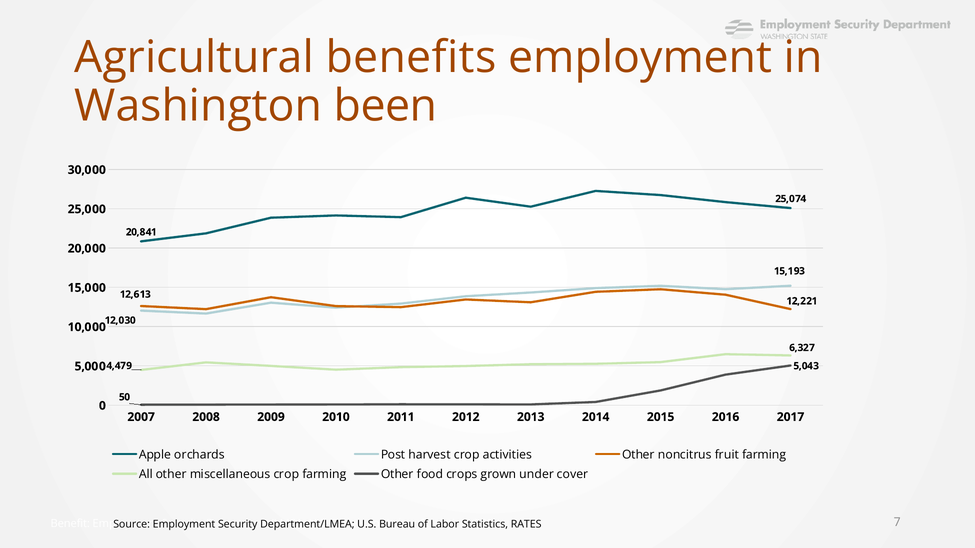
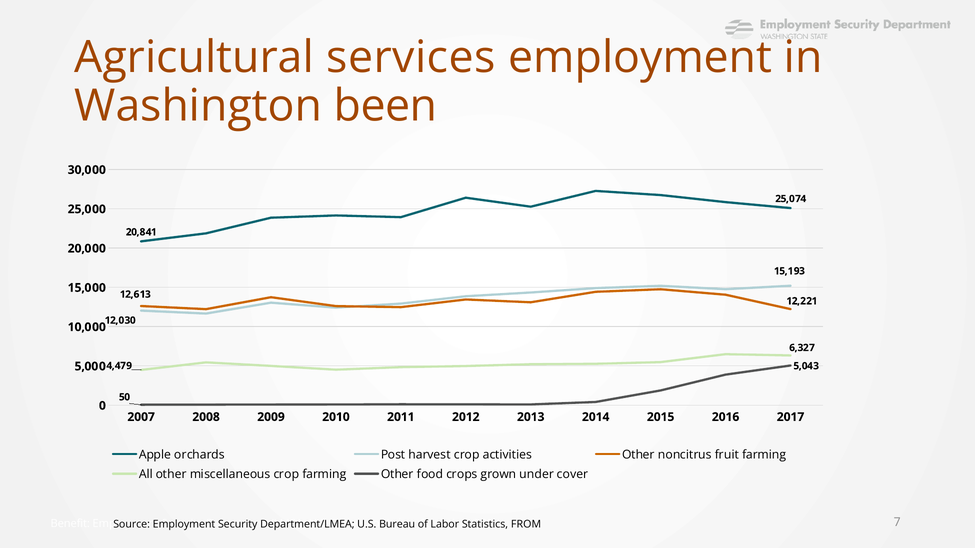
benefits: benefits -> services
RATES: RATES -> FROM
